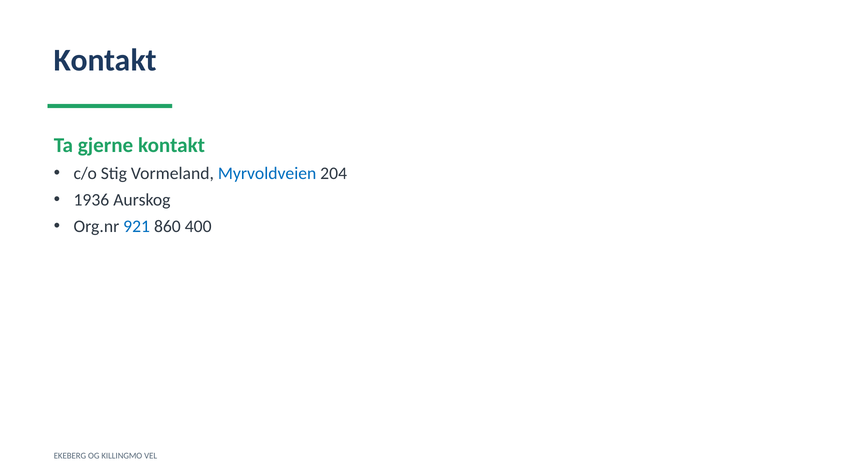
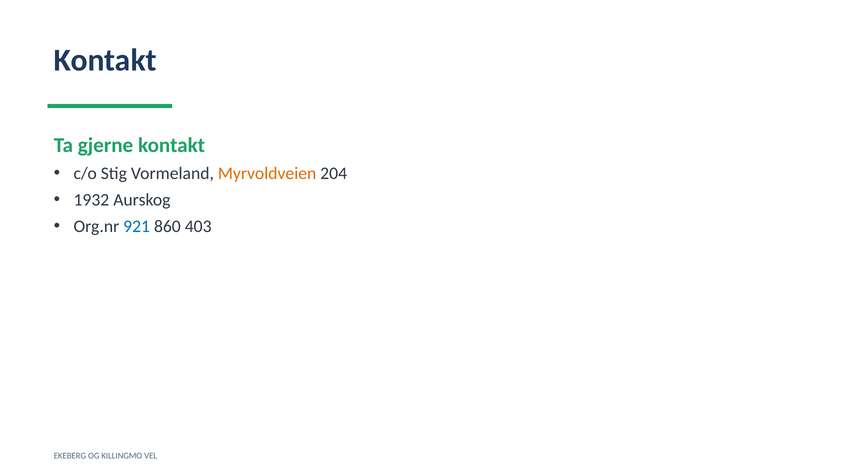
Myrvoldveien colour: blue -> orange
1936: 1936 -> 1932
400: 400 -> 403
